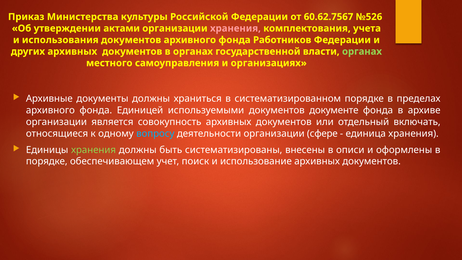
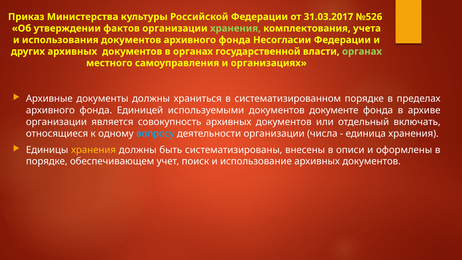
60.62.7567: 60.62.7567 -> 31.03.2017
актами: актами -> фактов
хранения at (235, 28) colour: pink -> light green
Работников: Работников -> Несогласии
сфере: сфере -> числа
хранения at (94, 150) colour: light green -> yellow
